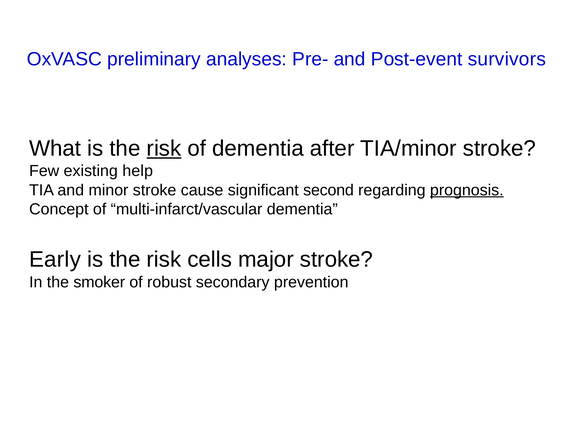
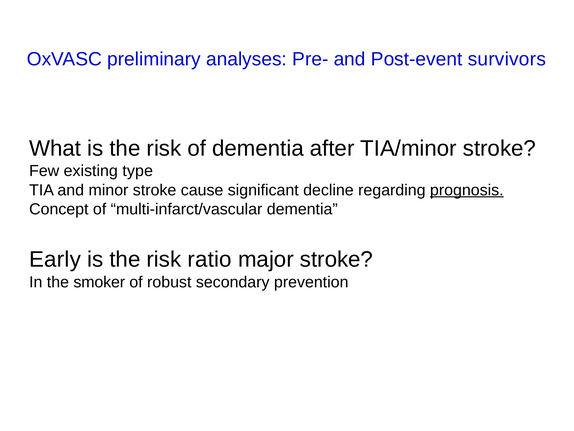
risk at (164, 148) underline: present -> none
help: help -> type
second: second -> decline
cells: cells -> ratio
